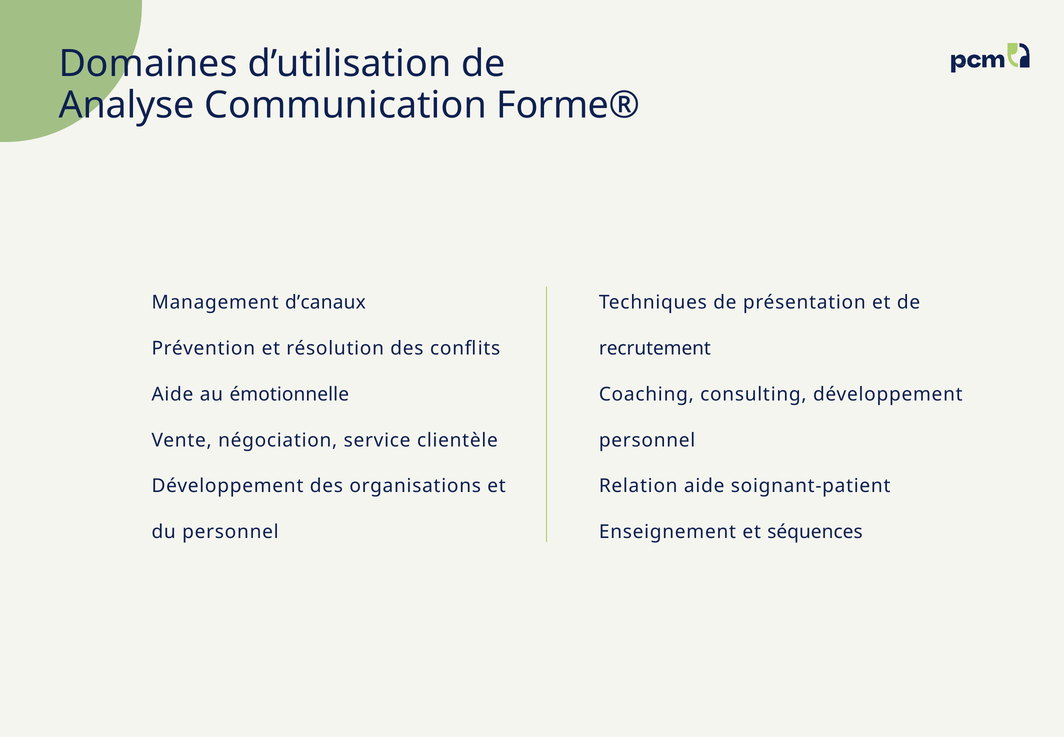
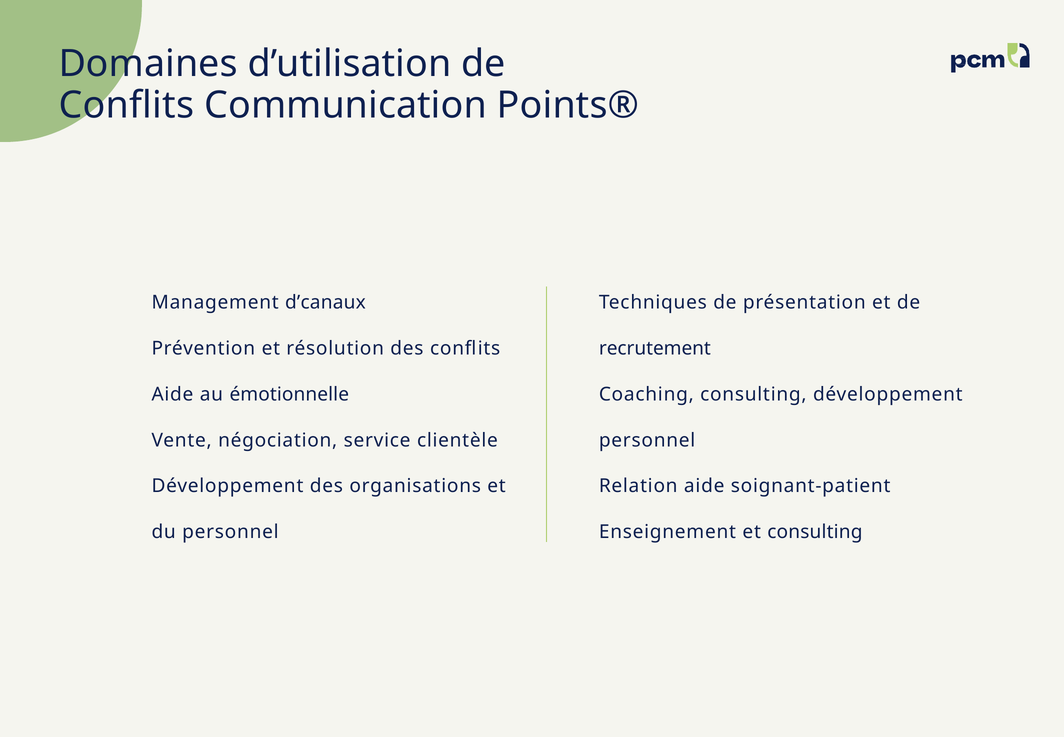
Analyse at (127, 105): Analyse -> Conflits
Forme®: Forme® -> Points®
et séquences: séquences -> consulting
